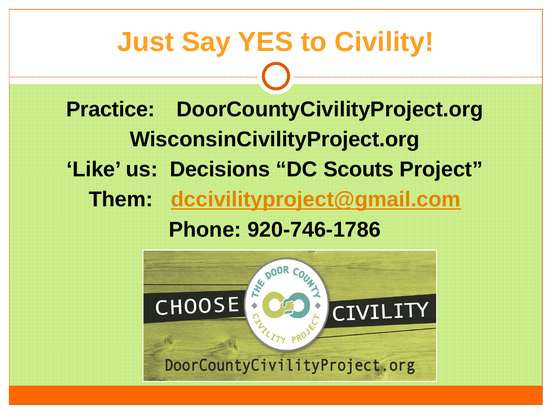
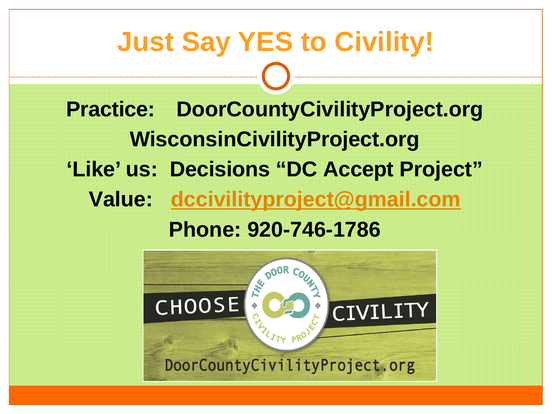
Scouts: Scouts -> Accept
Them: Them -> Value
